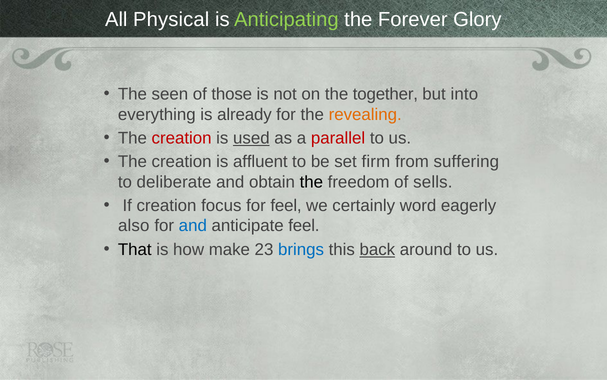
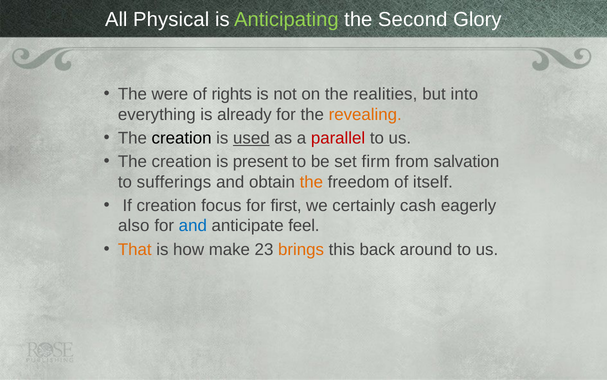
Forever: Forever -> Second
seen: seen -> were
those: those -> rights
together: together -> realities
creation at (182, 138) colour: red -> black
affluent: affluent -> present
suffering: suffering -> salvation
deliberate: deliberate -> sufferings
the at (311, 182) colour: black -> orange
sells: sells -> itself
for feel: feel -> first
word: word -> cash
That colour: black -> orange
brings colour: blue -> orange
back underline: present -> none
